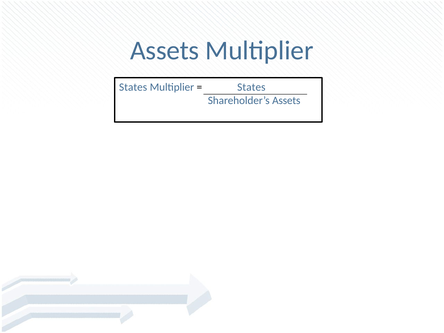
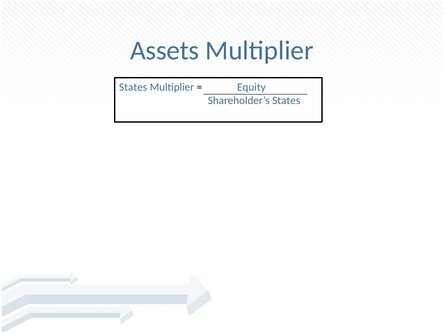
States at (251, 87): States -> Equity
Shareholder’s Assets: Assets -> States
